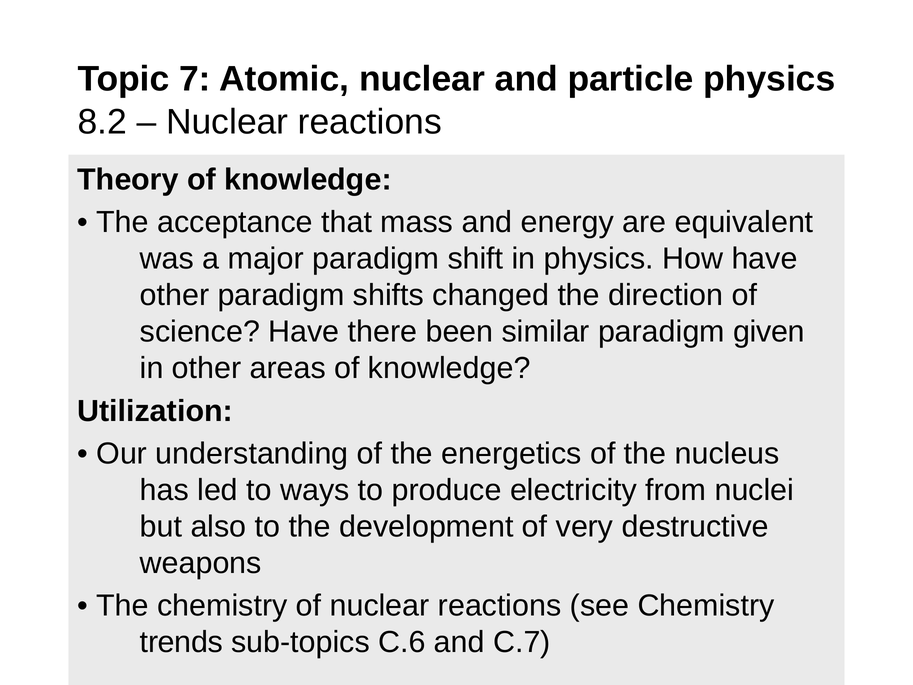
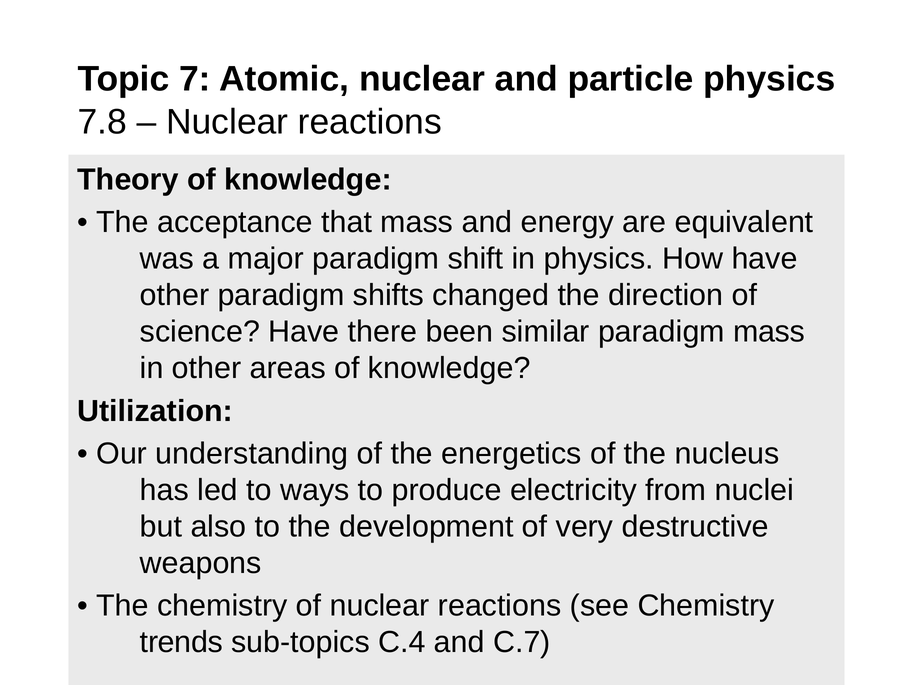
8.2: 8.2 -> 7.8
paradigm given: given -> mass
C.6: C.6 -> C.4
